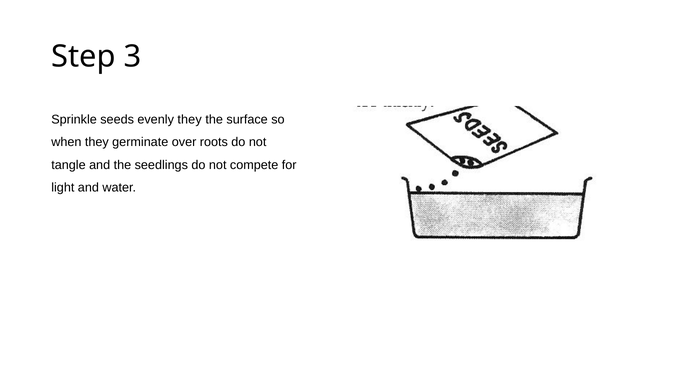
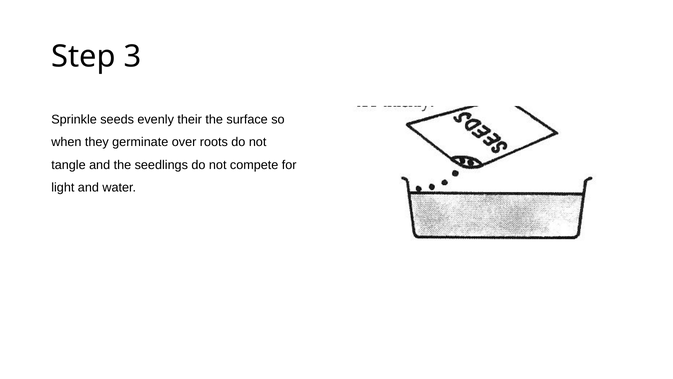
evenly they: they -> their
